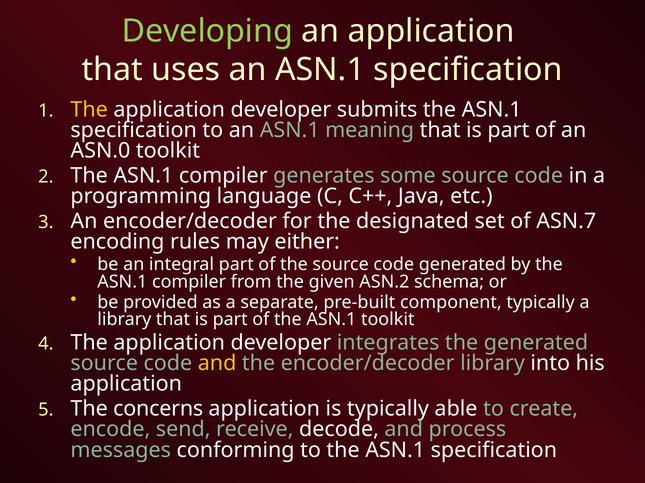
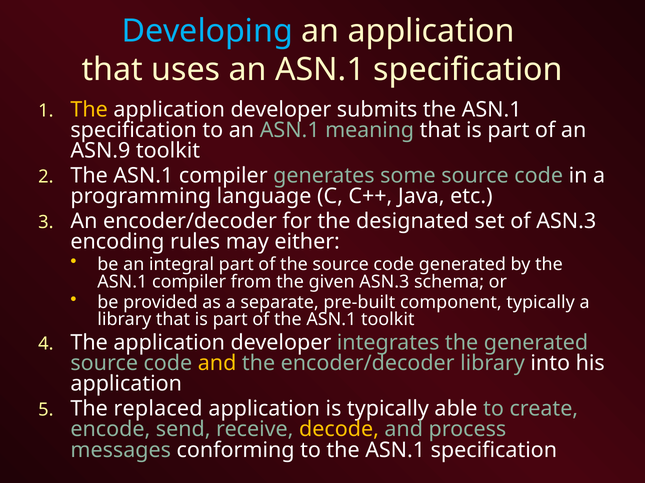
Developing colour: light green -> light blue
ASN.0: ASN.0 -> ASN.9
of ASN.7: ASN.7 -> ASN.3
given ASN.2: ASN.2 -> ASN.3
concerns: concerns -> replaced
decode colour: white -> yellow
